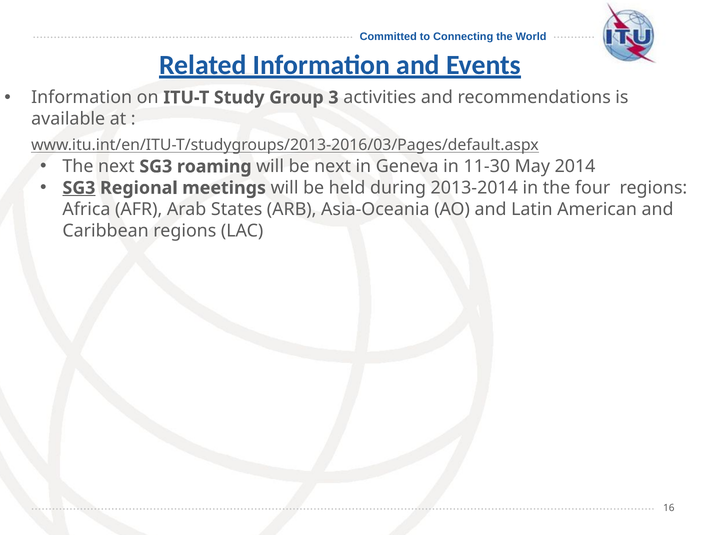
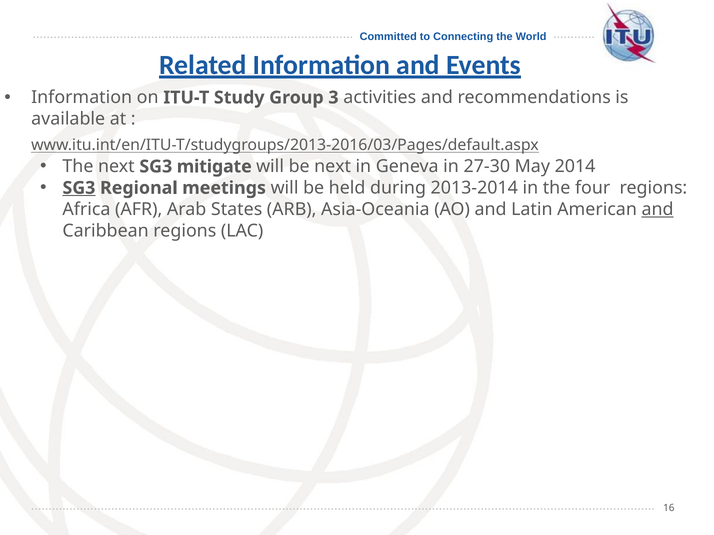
roaming: roaming -> mitigate
11-30: 11-30 -> 27-30
and at (658, 210) underline: none -> present
